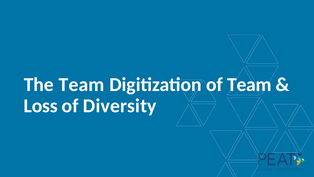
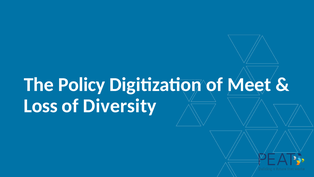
The Team: Team -> Policy
of Team: Team -> Meet
